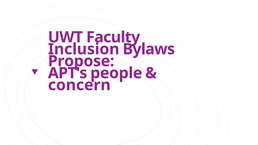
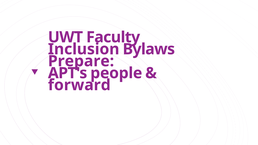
Propose: Propose -> Prepare
concern: concern -> forward
